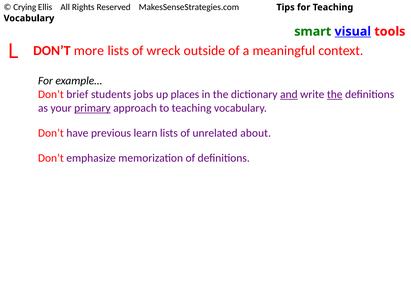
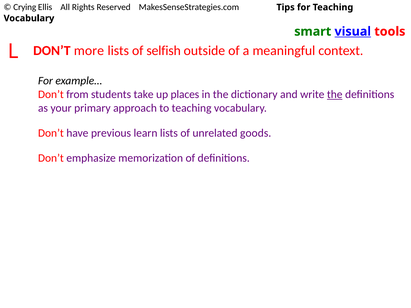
wreck: wreck -> selfish
brief: brief -> from
jobs: jobs -> take
and underline: present -> none
primary underline: present -> none
about: about -> goods
